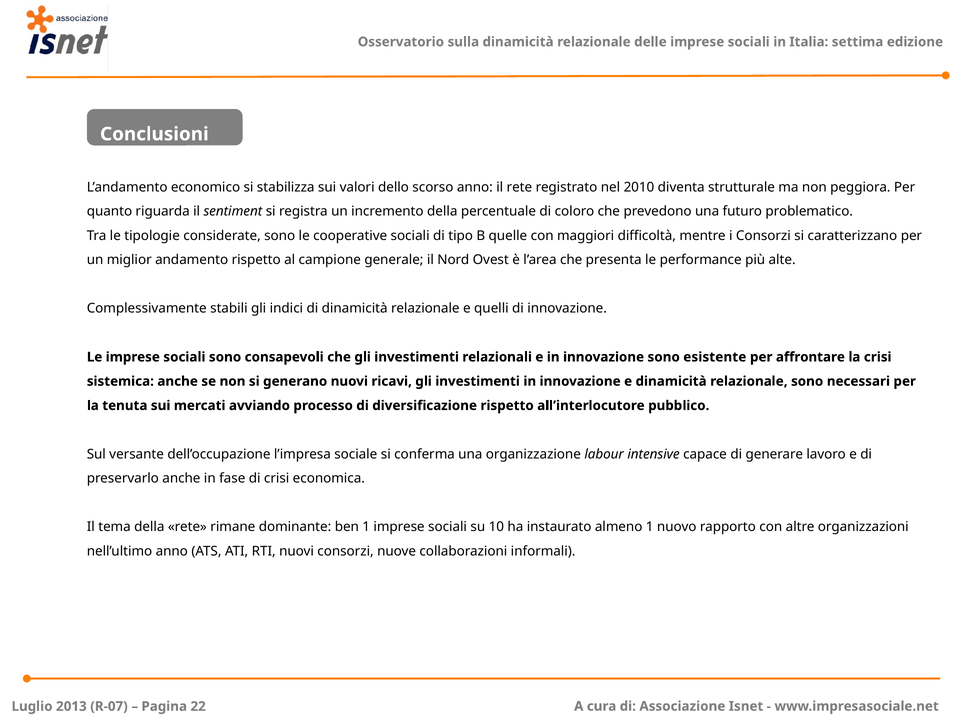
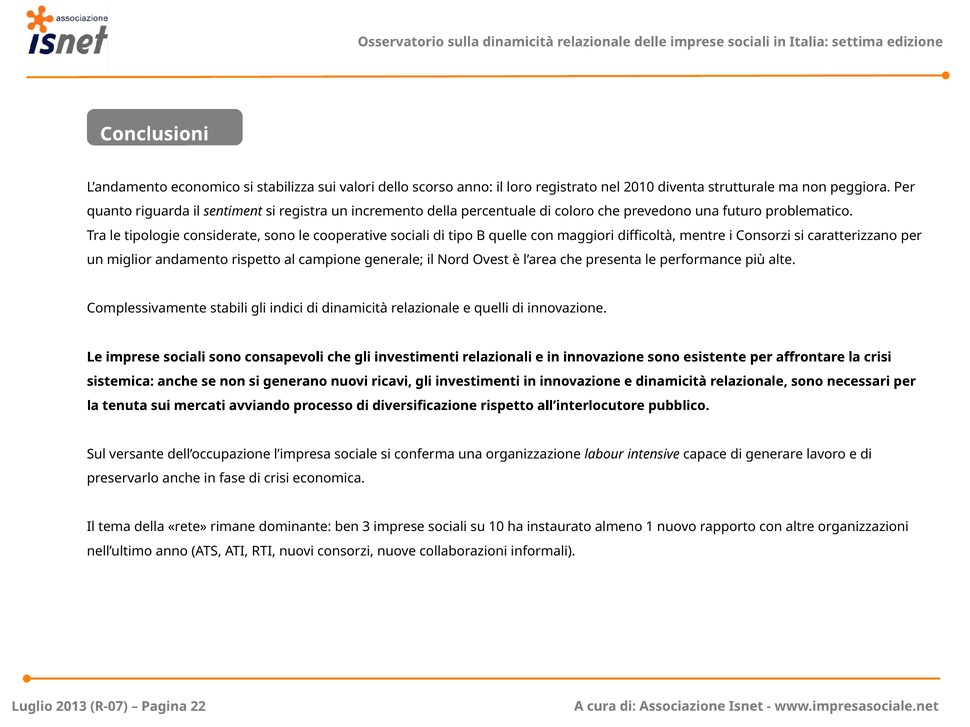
il rete: rete -> loro
ben 1: 1 -> 3
